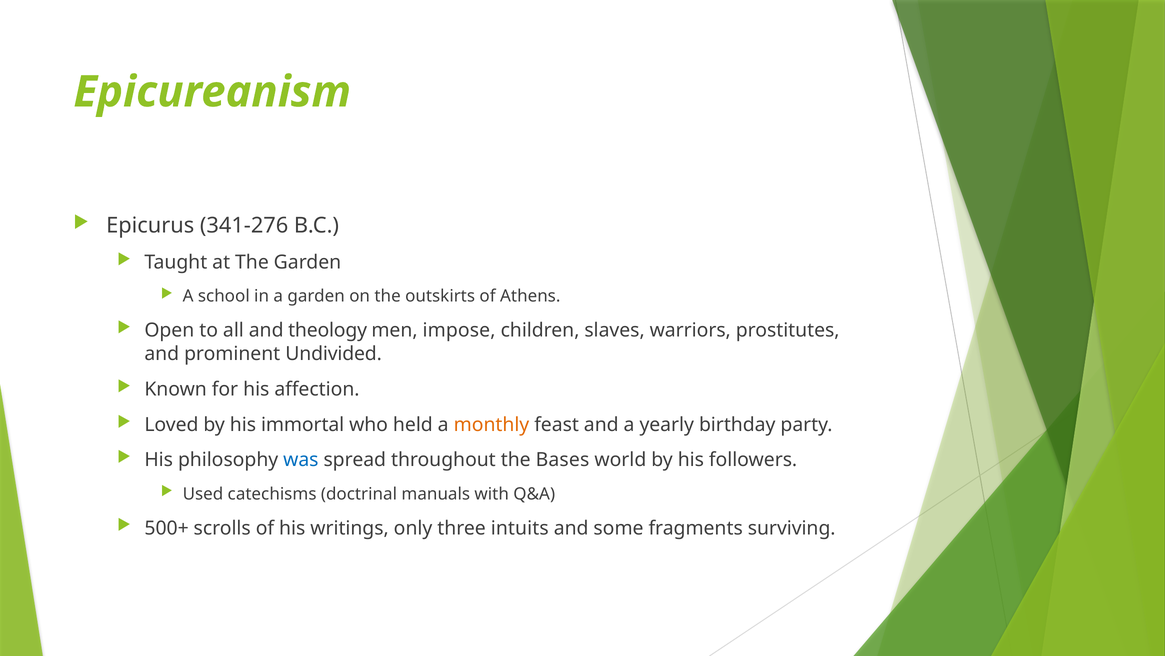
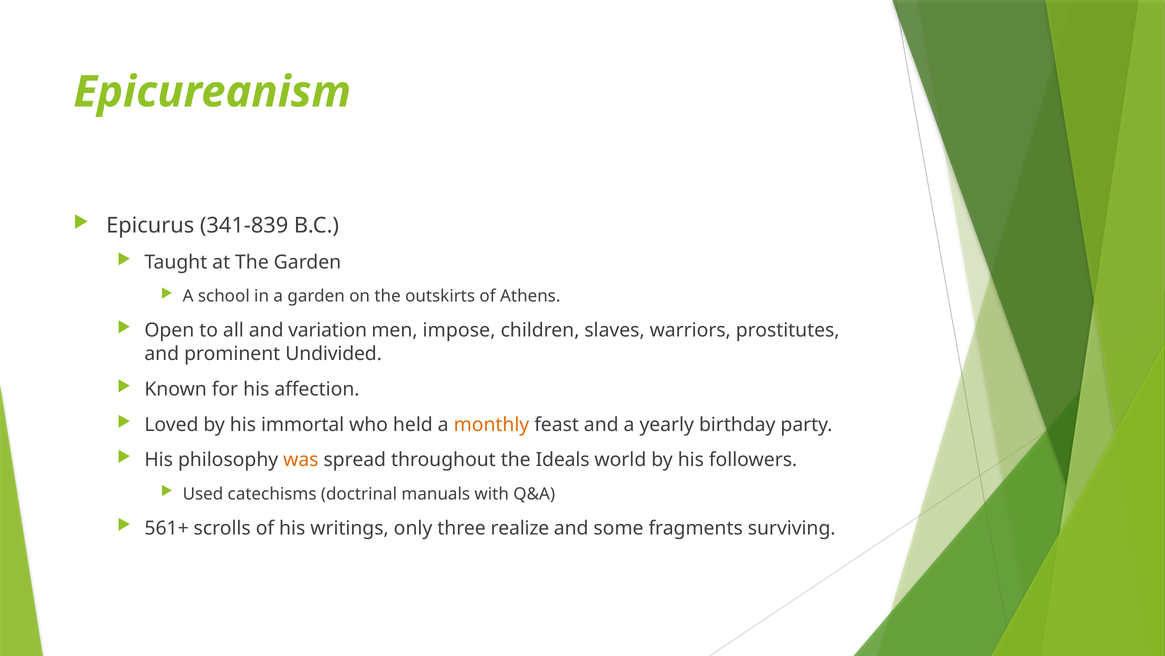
341-276: 341-276 -> 341-839
theology: theology -> variation
was colour: blue -> orange
Bases: Bases -> Ideals
500+: 500+ -> 561+
intuits: intuits -> realize
